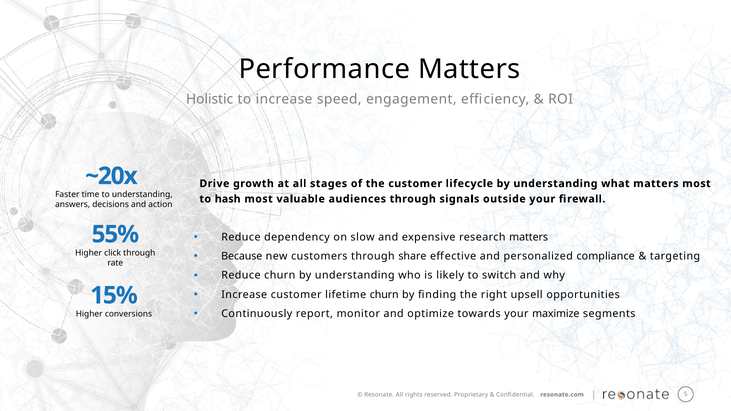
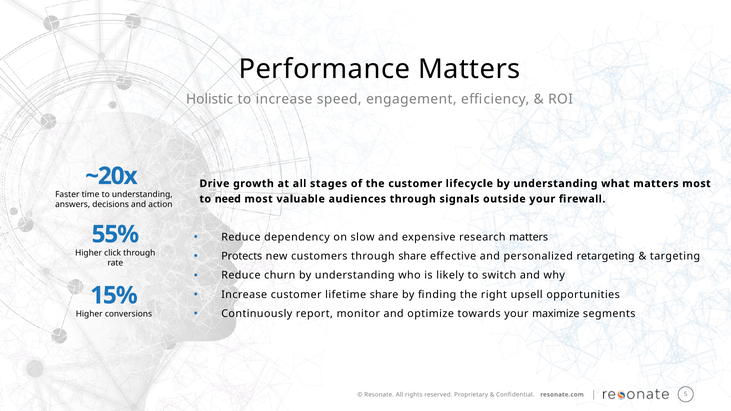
hash: hash -> need
Because: Because -> Protects
compliance: compliance -> retargeting
lifetime churn: churn -> share
